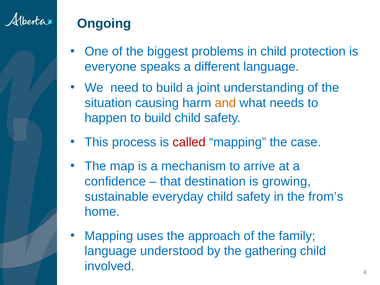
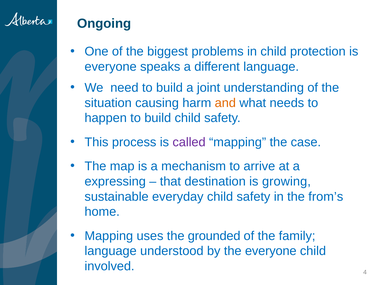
called colour: red -> purple
confidence: confidence -> expressing
approach: approach -> grounded
the gathering: gathering -> everyone
